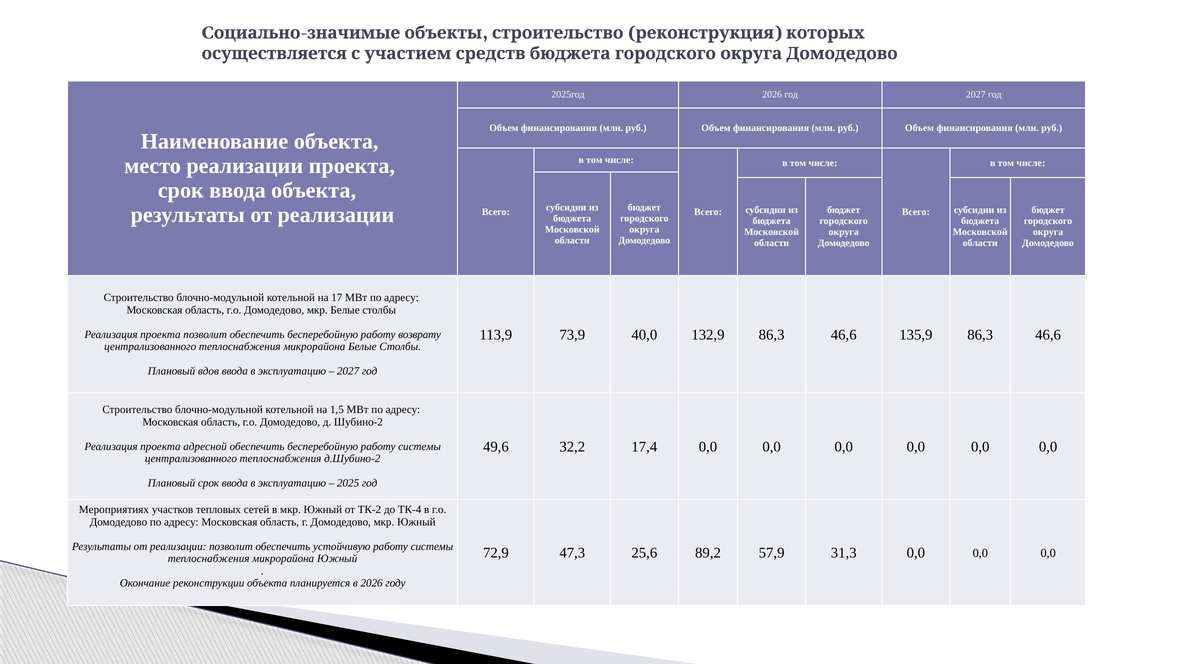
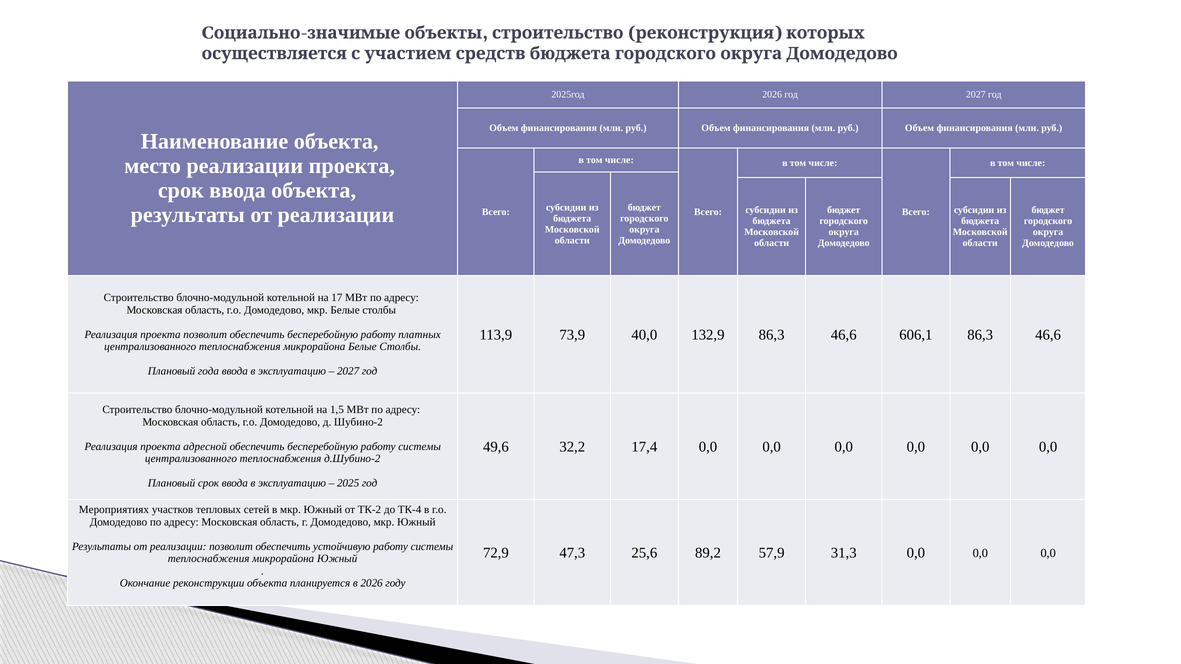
135,9: 135,9 -> 606,1
возврату: возврату -> платных
вдов: вдов -> года
